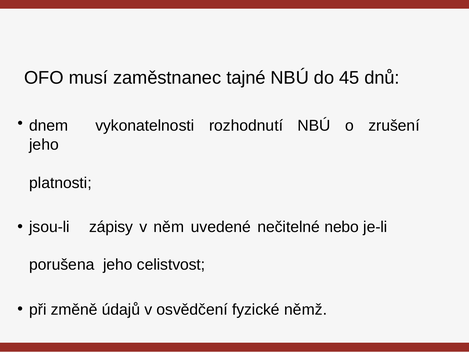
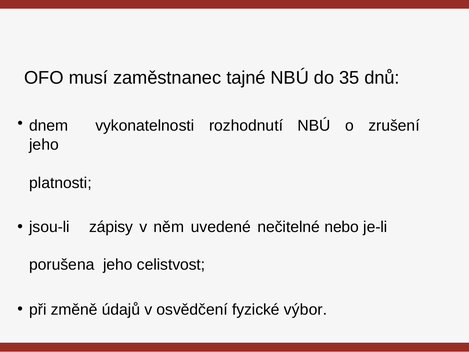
45: 45 -> 35
němž: němž -> výbor
